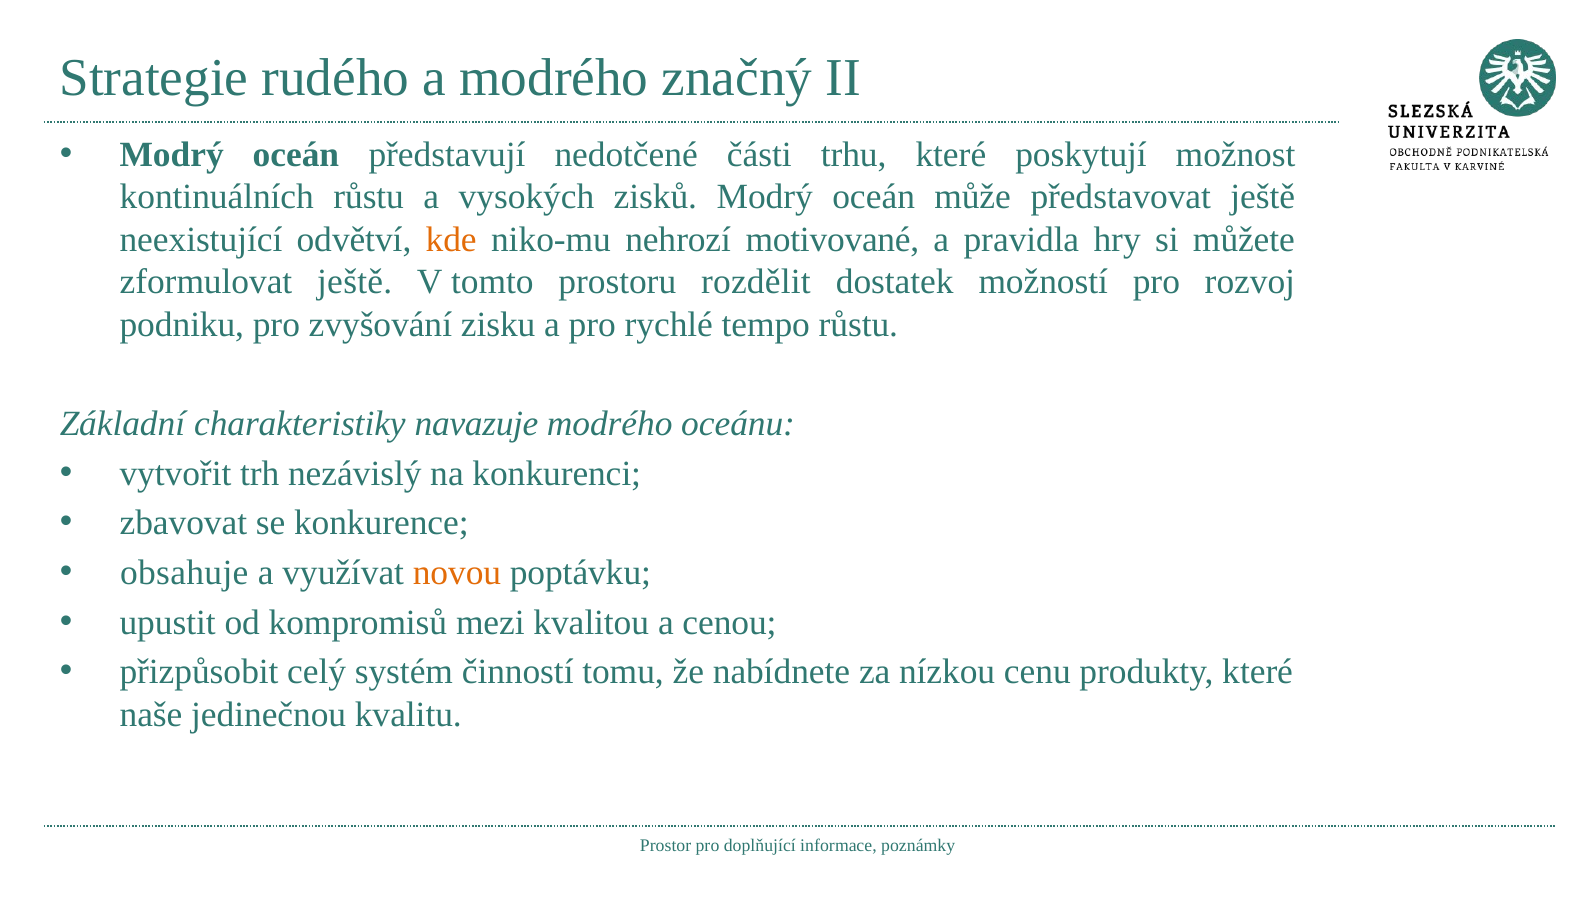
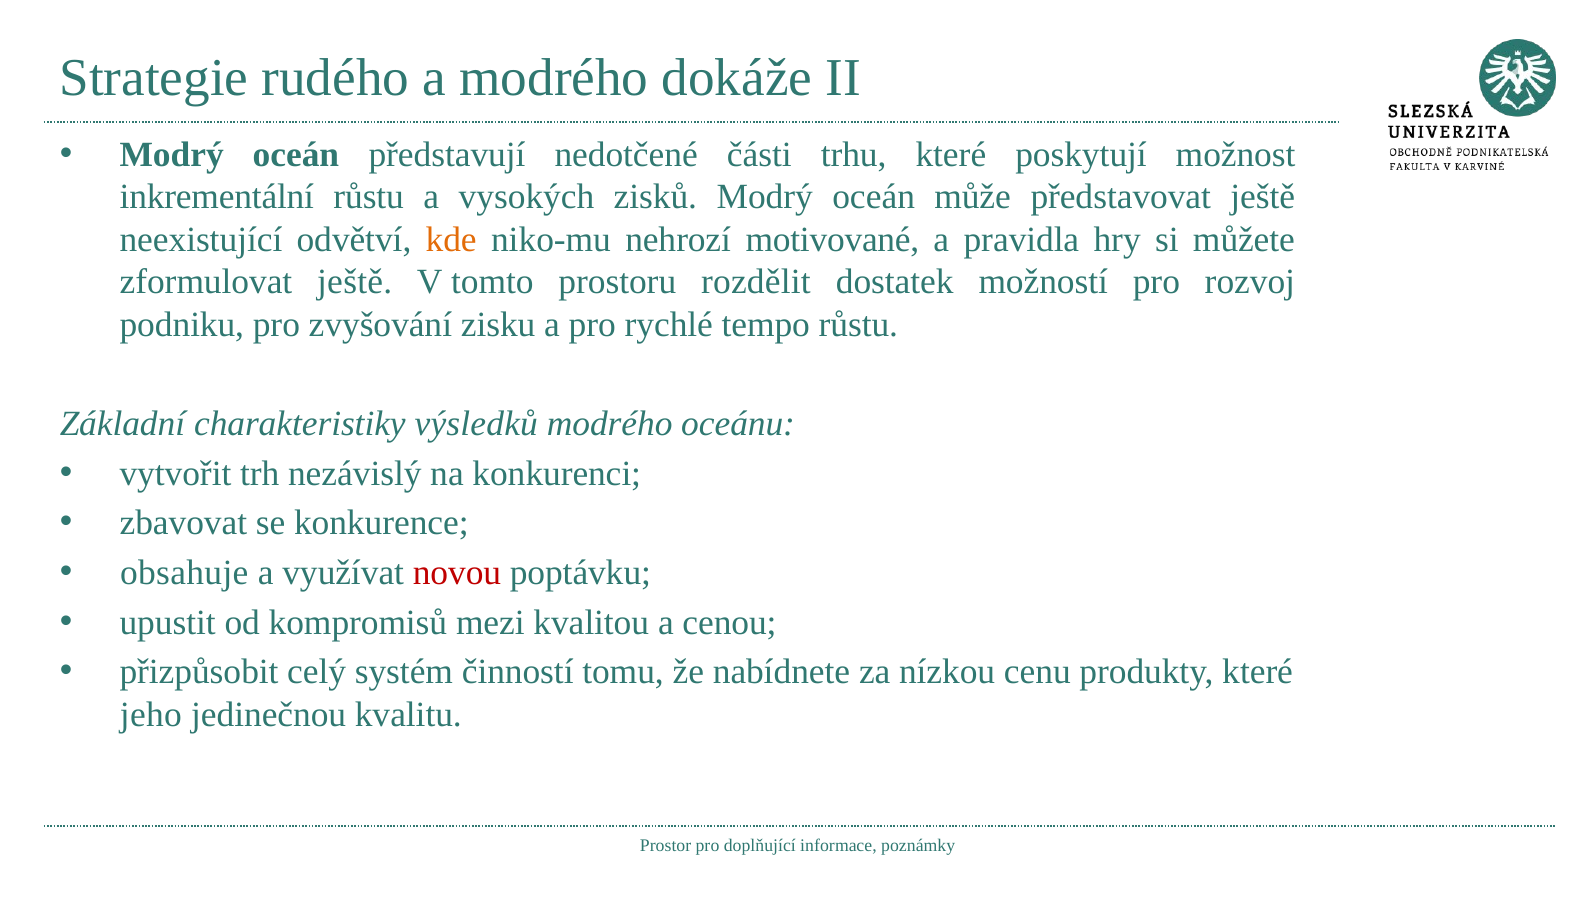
značný: značný -> dokáže
kontinuálních: kontinuálních -> inkrementální
navazuje: navazuje -> výsledků
novou colour: orange -> red
naše: naše -> jeho
